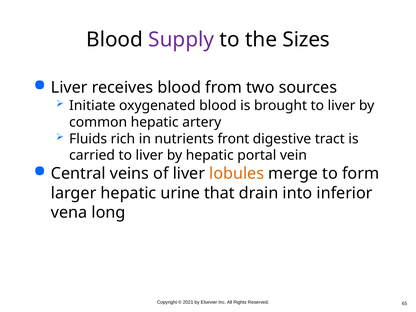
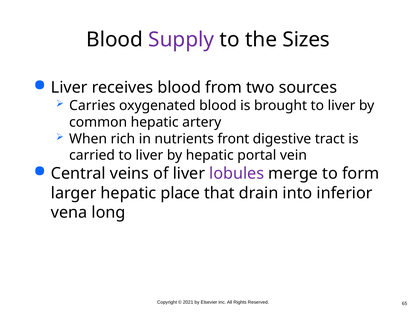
Initiate: Initiate -> Carries
Fluids: Fluids -> When
lobules colour: orange -> purple
urine: urine -> place
